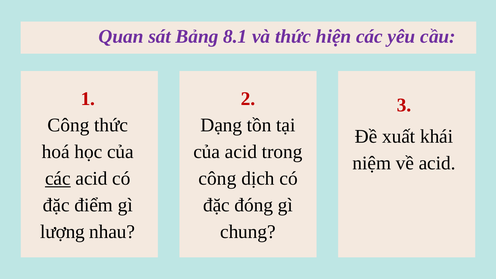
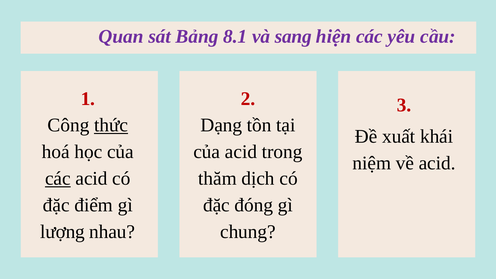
và thức: thức -> sang
thức at (111, 125) underline: none -> present
công at (217, 179): công -> thăm
